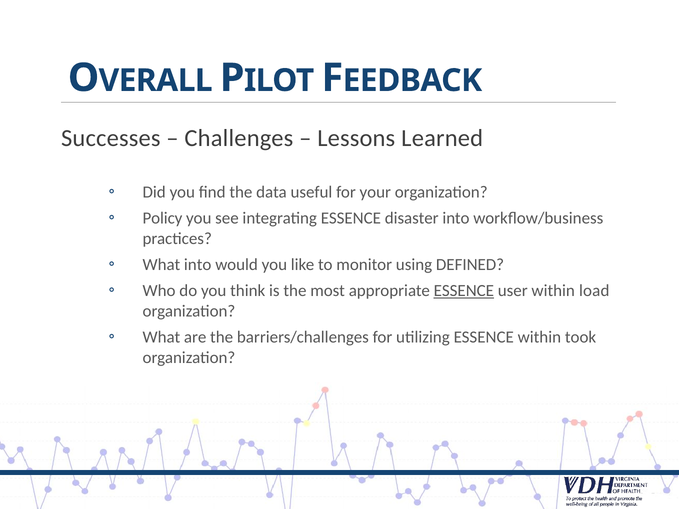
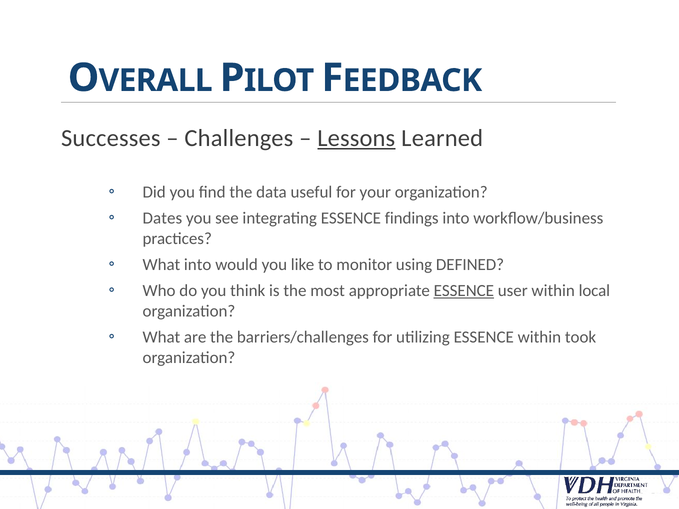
Lessons underline: none -> present
Policy: Policy -> Dates
disaster: disaster -> findings
load: load -> local
